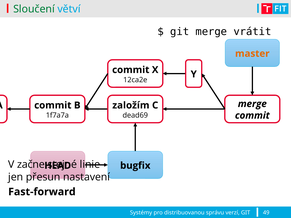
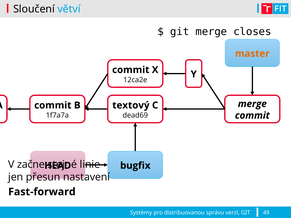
Sloučení colour: green -> black
vrátit: vrátit -> closes
založím: založím -> textový
